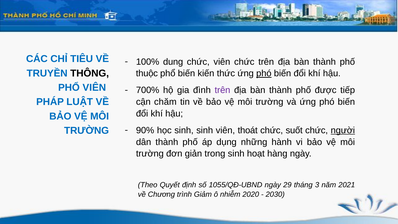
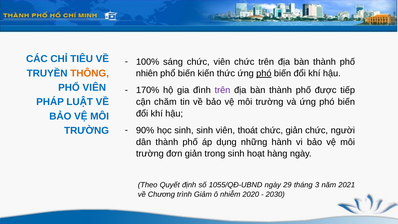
dung: dung -> sáng
THÔNG colour: black -> orange
thuộc: thuộc -> nhiên
700%: 700% -> 170%
chức suốt: suốt -> giản
người underline: present -> none
